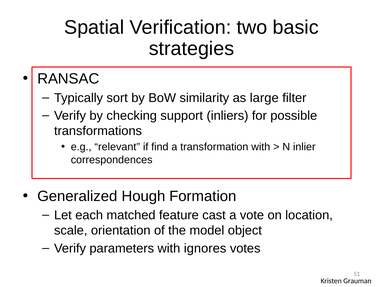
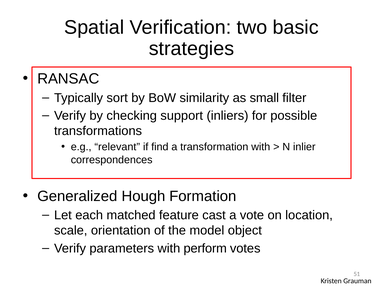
large: large -> small
ignores: ignores -> perform
